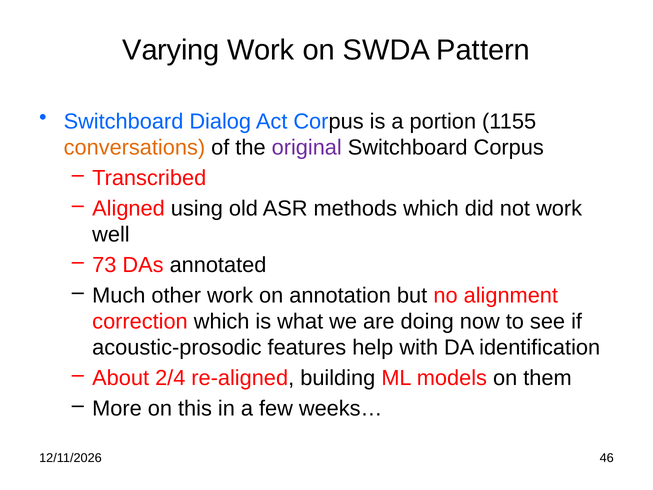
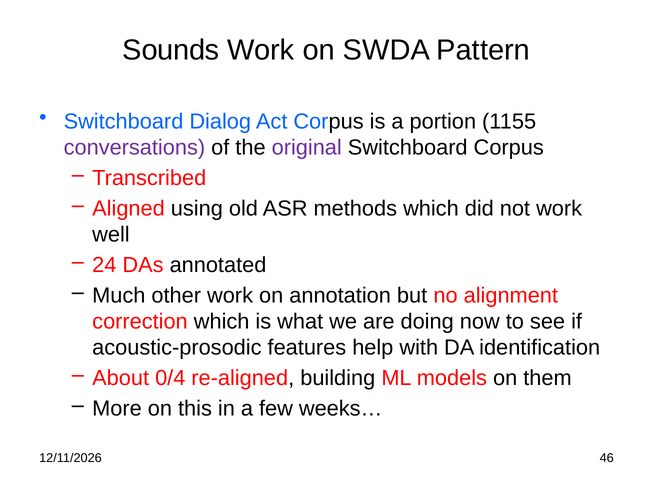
Varying: Varying -> Sounds
conversations colour: orange -> purple
73: 73 -> 24
2/4: 2/4 -> 0/4
